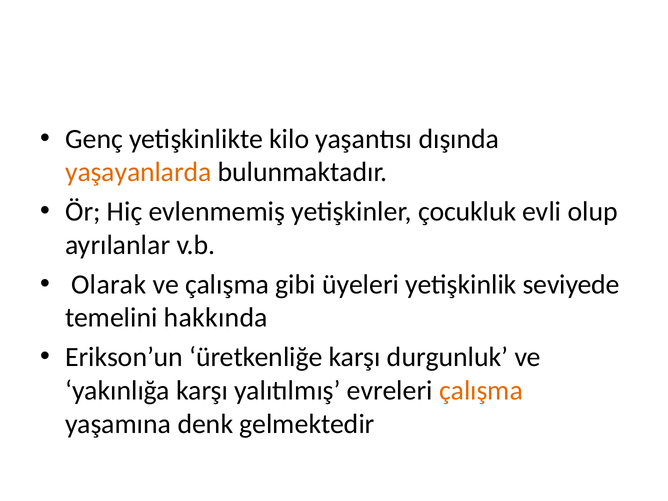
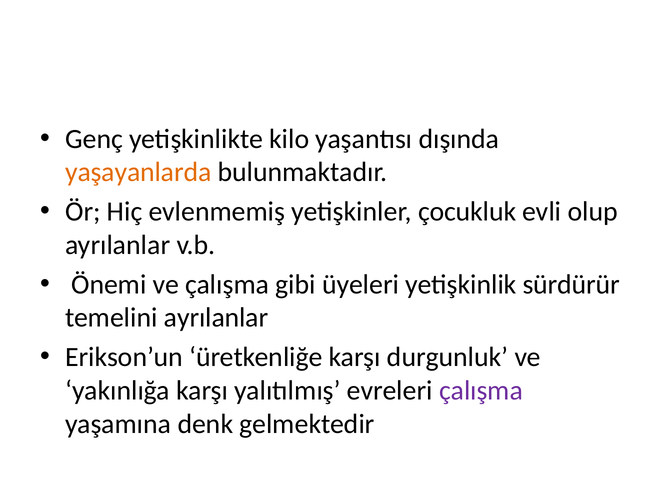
Olarak: Olarak -> Önemi
seviyede: seviyede -> sürdürür
temelini hakkında: hakkında -> ayrılanlar
çalışma at (481, 391) colour: orange -> purple
